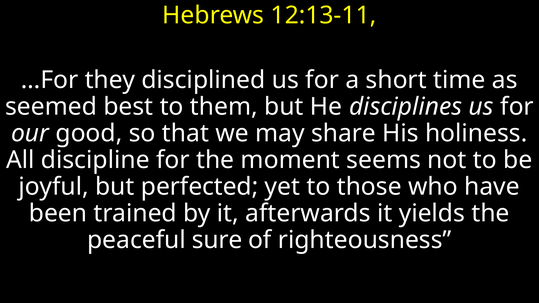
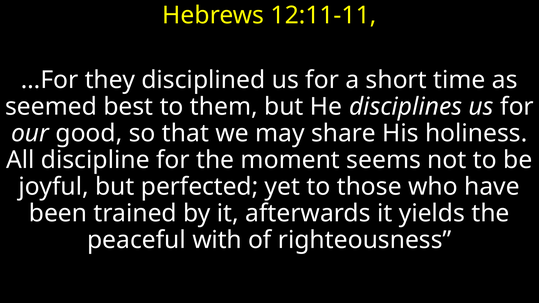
12:13-11: 12:13-11 -> 12:11-11
sure: sure -> with
